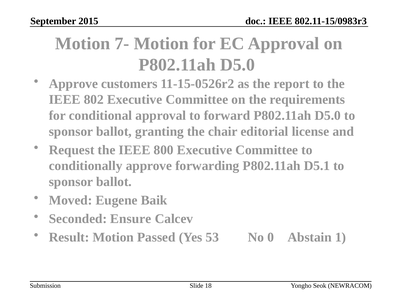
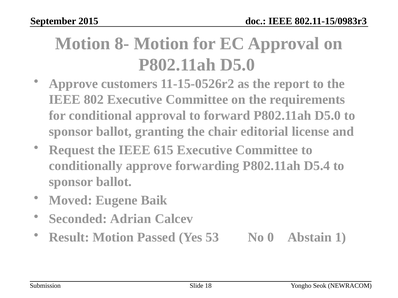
7-: 7- -> 8-
800: 800 -> 615
D5.1: D5.1 -> D5.4
Ensure: Ensure -> Adrian
